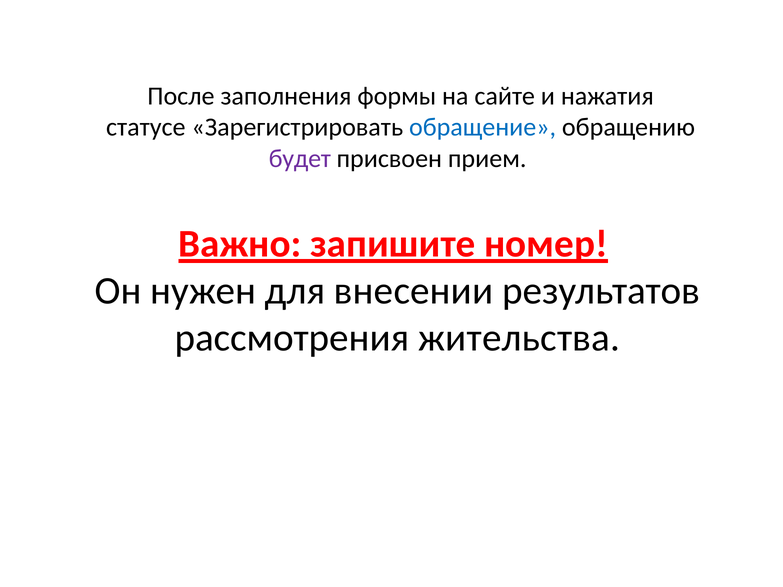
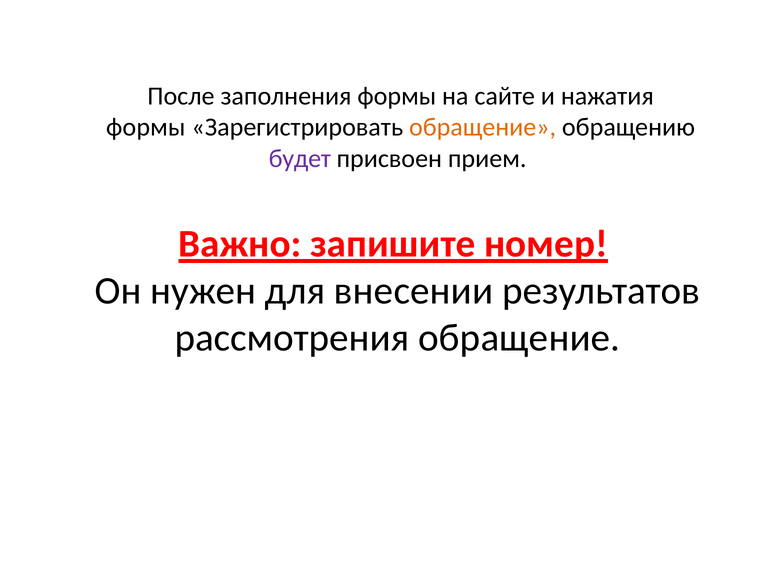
статусе at (146, 127): статусе -> формы
обращение at (483, 127) colour: blue -> orange
рассмотрения жительства: жительства -> обращение
